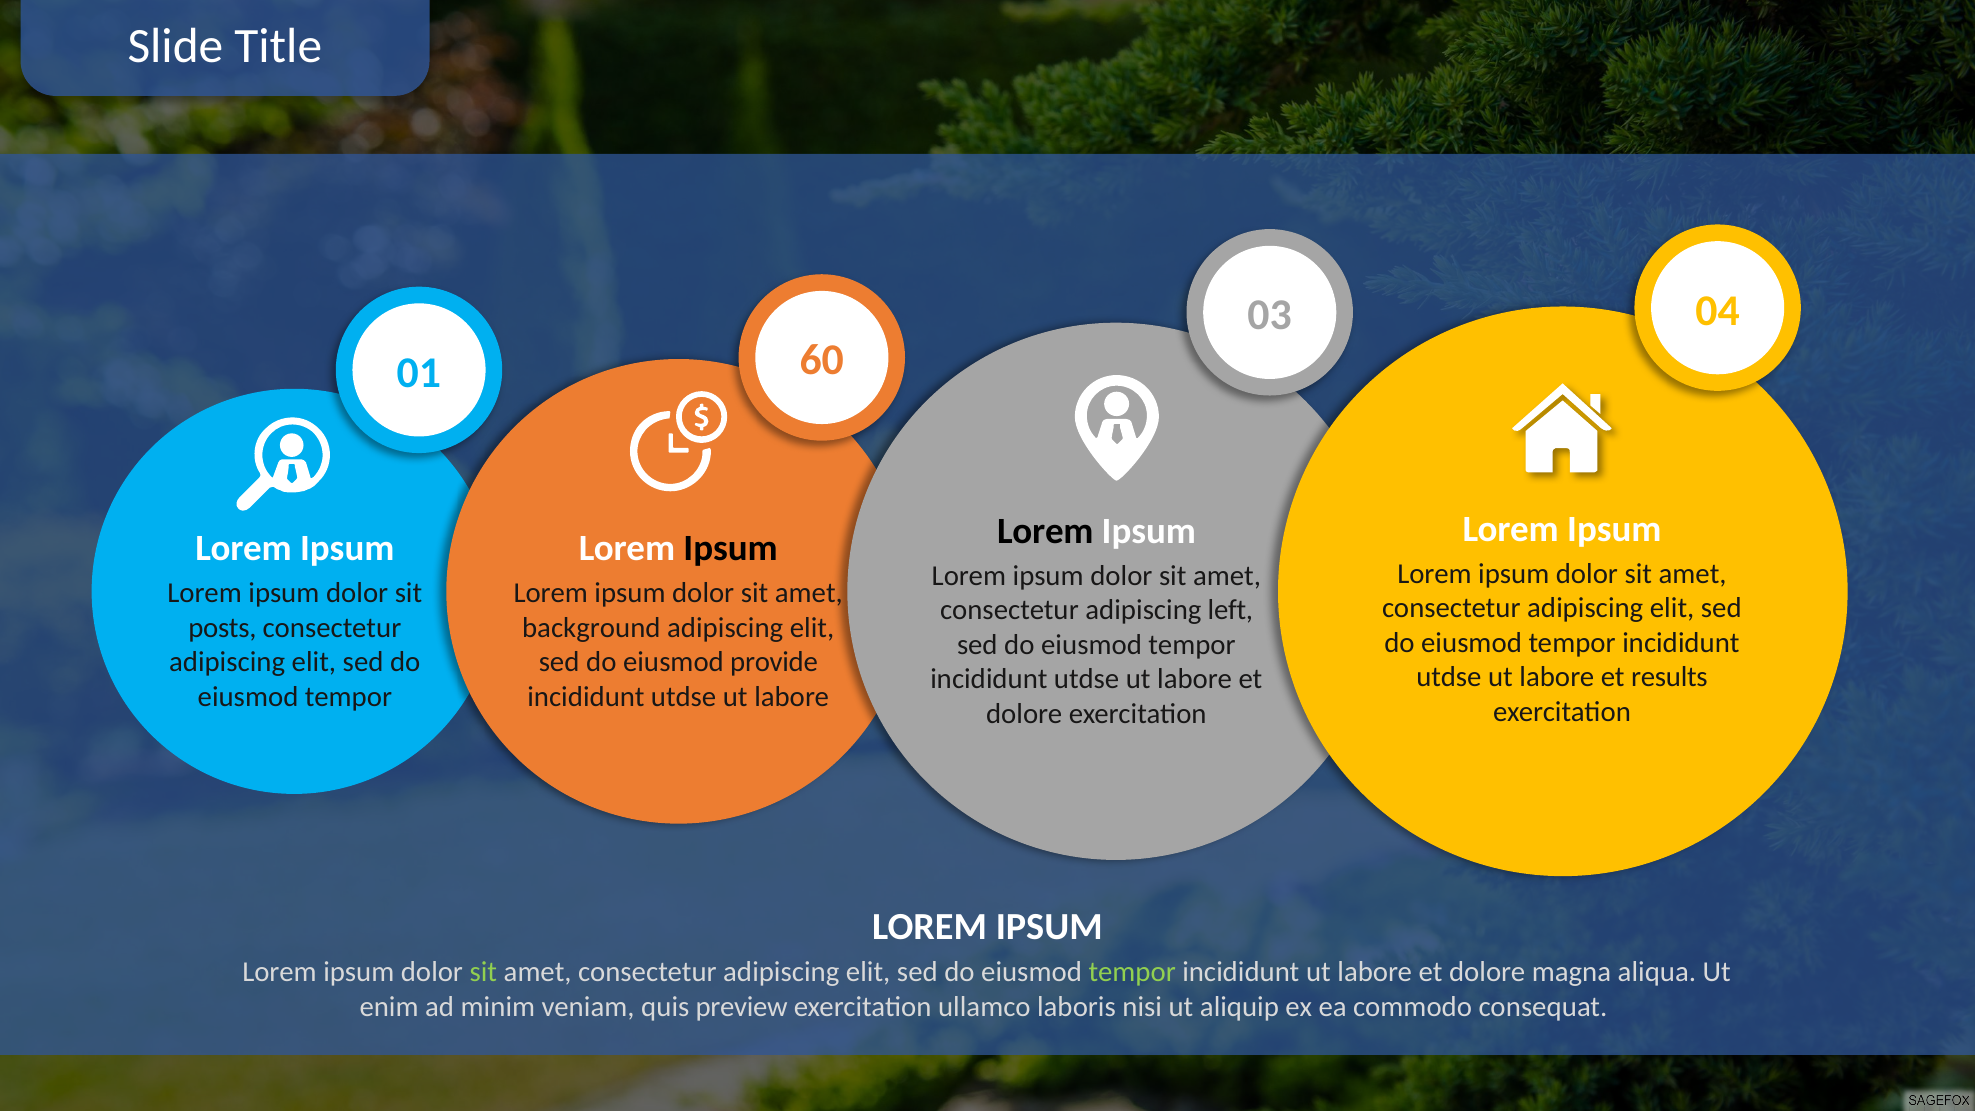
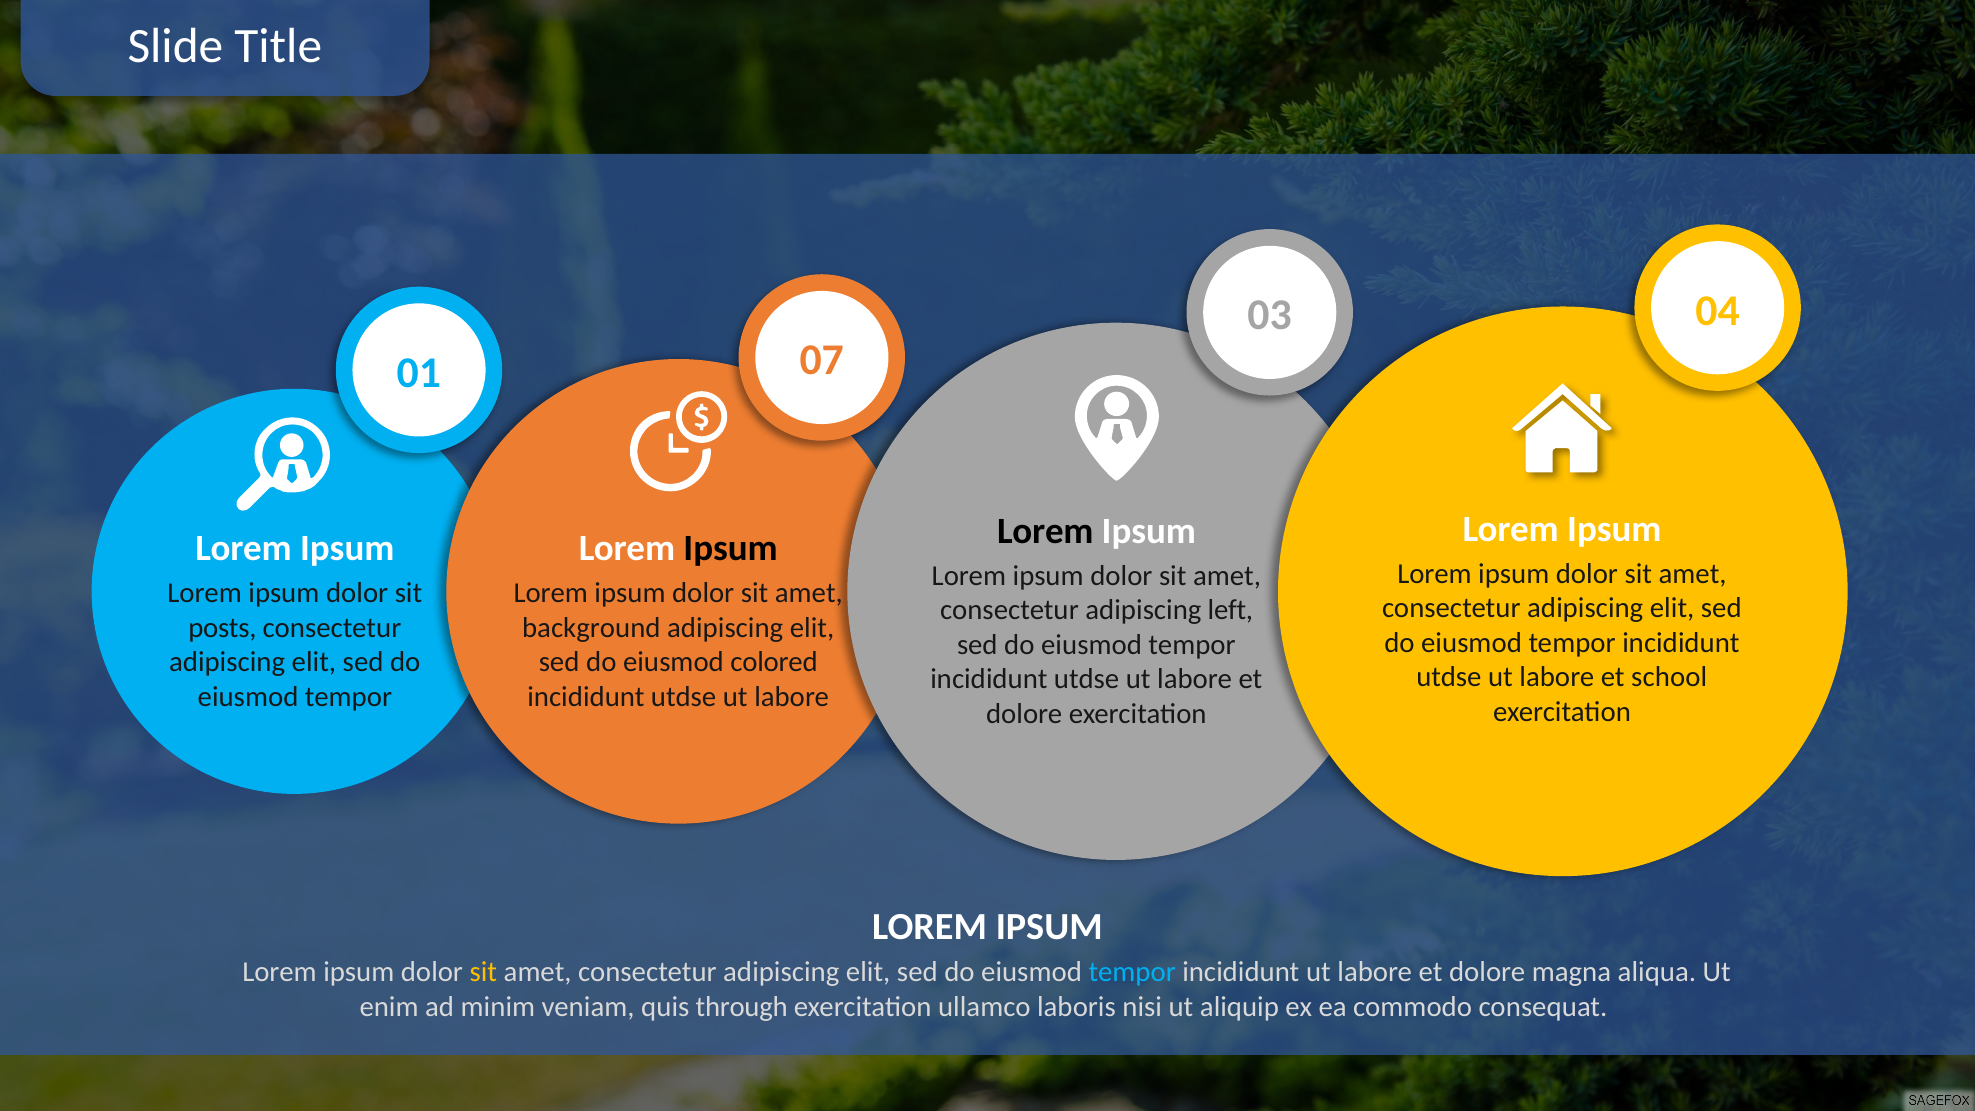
60: 60 -> 07
provide: provide -> colored
results: results -> school
sit at (483, 972) colour: light green -> yellow
tempor at (1132, 972) colour: light green -> light blue
preview: preview -> through
